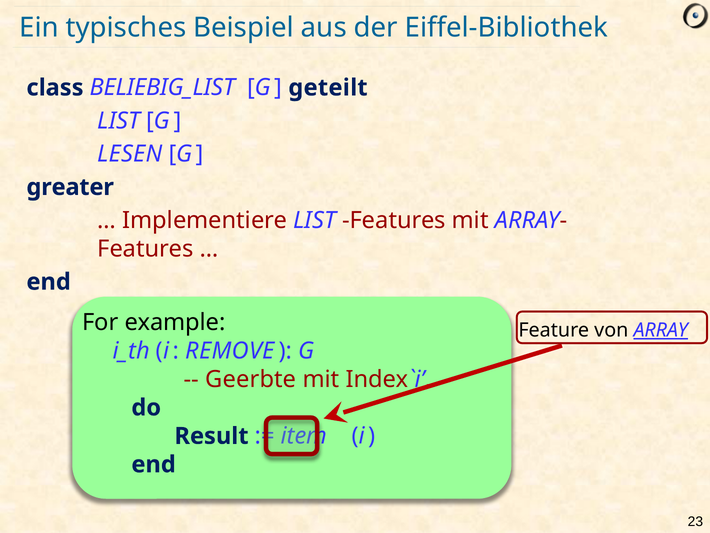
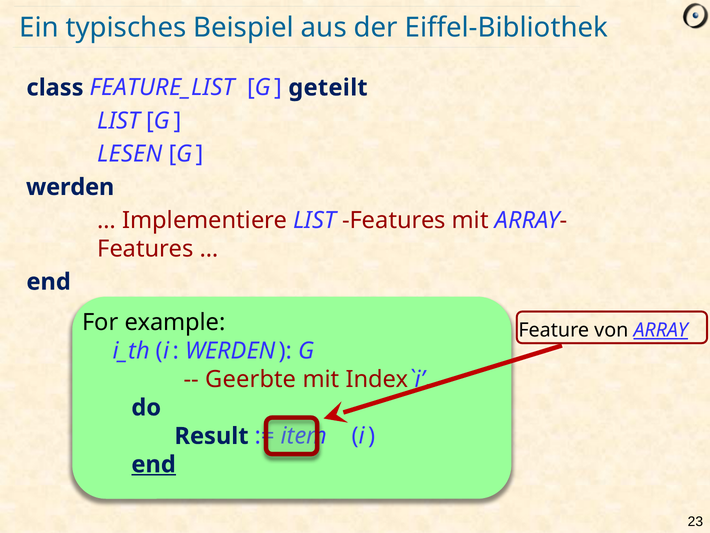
BELIEBIG_LIST: BELIEBIG_LIST -> FEATURE_LIST
greater at (70, 187): greater -> werden
REMOVE at (230, 350): REMOVE -> WERDEN
end at (154, 464) underline: none -> present
